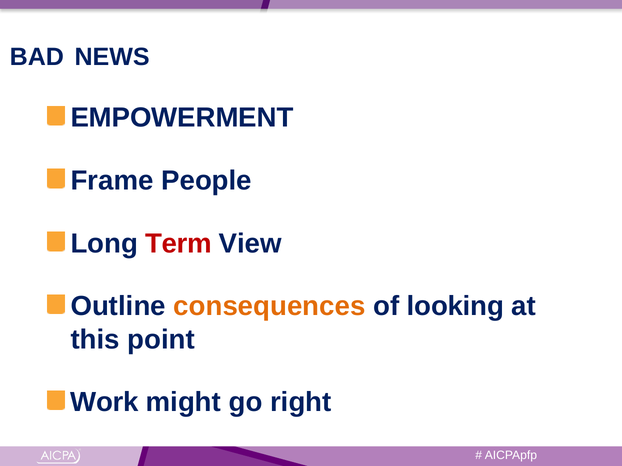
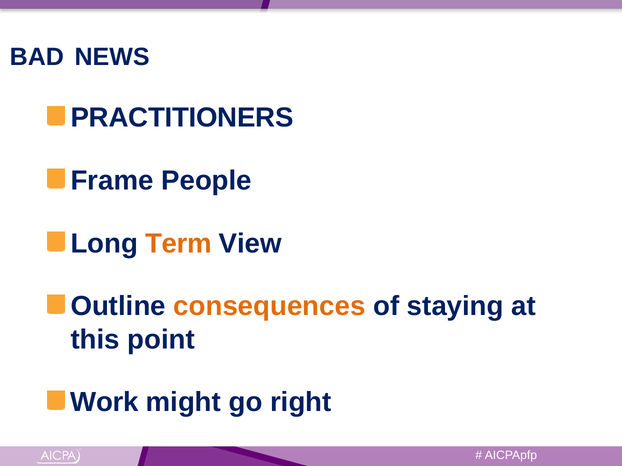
EMPOWERMENT: EMPOWERMENT -> PRACTITIONERS
Term colour: red -> orange
looking: looking -> staying
